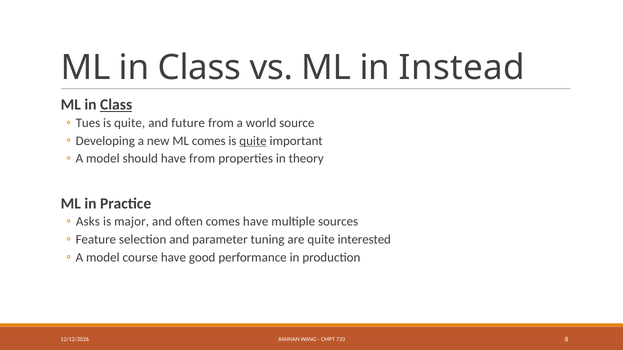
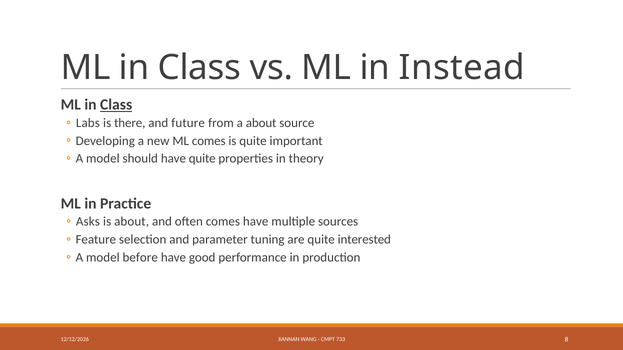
Tues: Tues -> Labs
quite at (130, 123): quite -> there
a world: world -> about
quite at (253, 141) underline: present -> none
have from: from -> quite
is major: major -> about
course: course -> before
